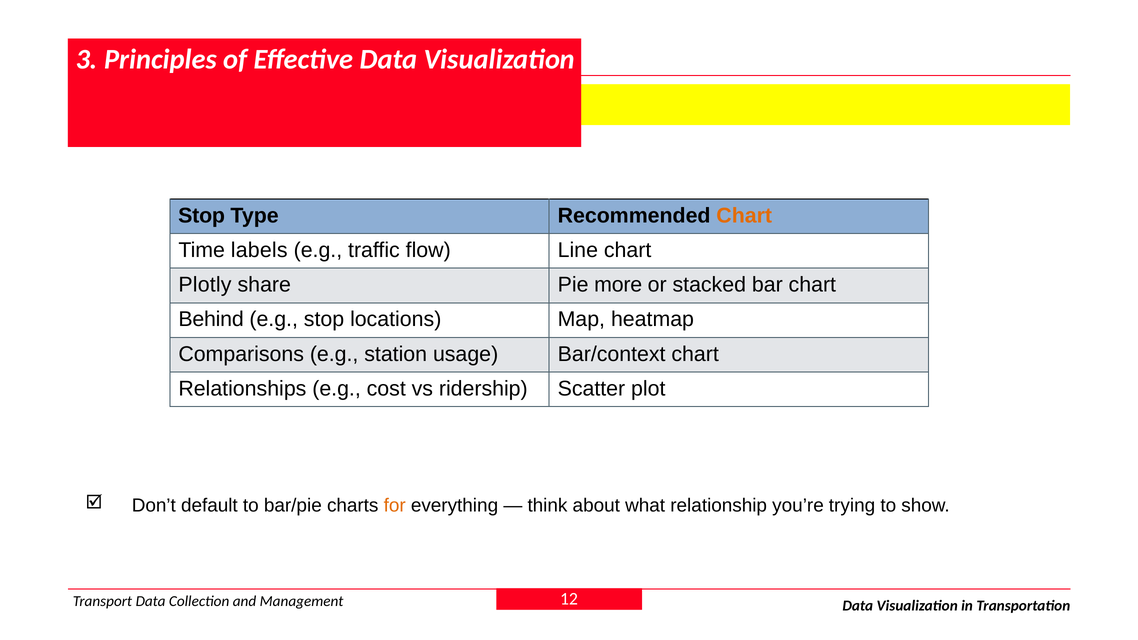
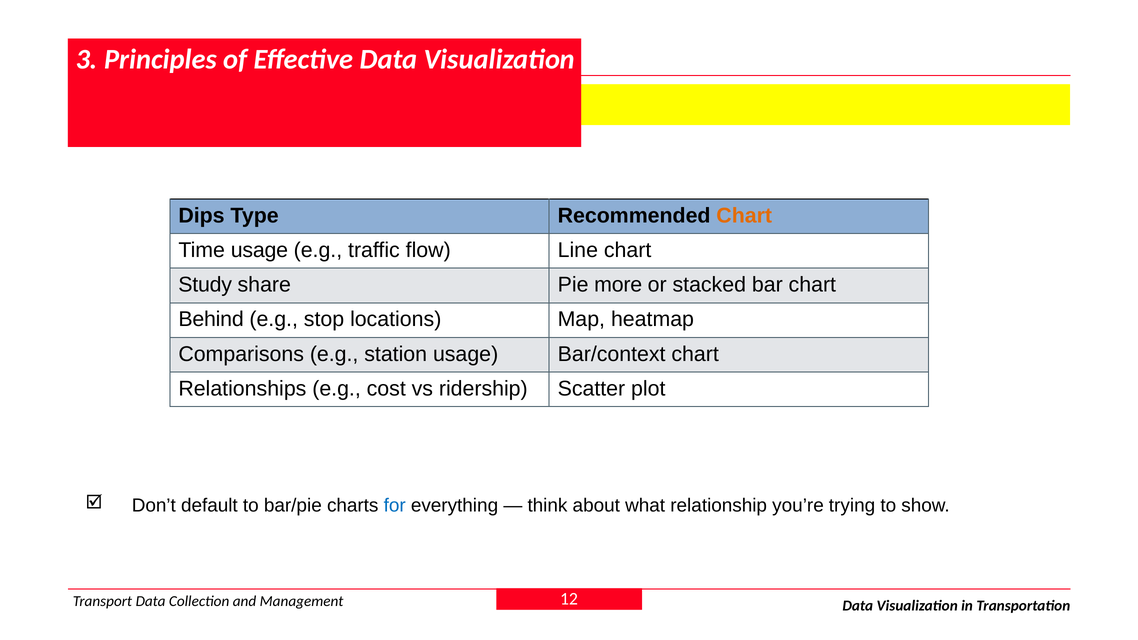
Stop at (202, 216): Stop -> Dips
Time labels: labels -> usage
Plotly: Plotly -> Study
for colour: orange -> blue
